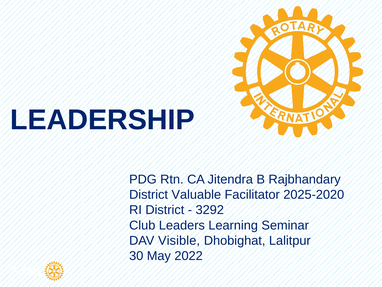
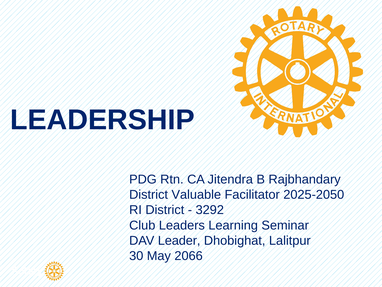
2025-2020: 2025-2020 -> 2025-2050
Visible: Visible -> Leader
2022: 2022 -> 2066
